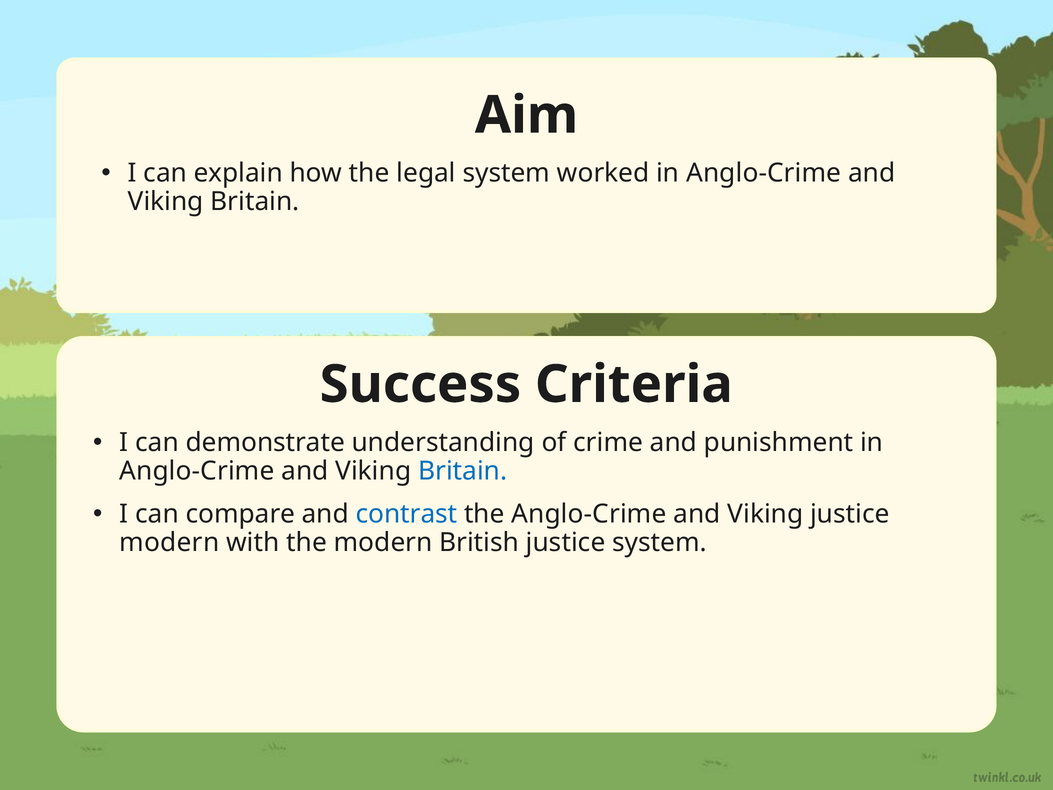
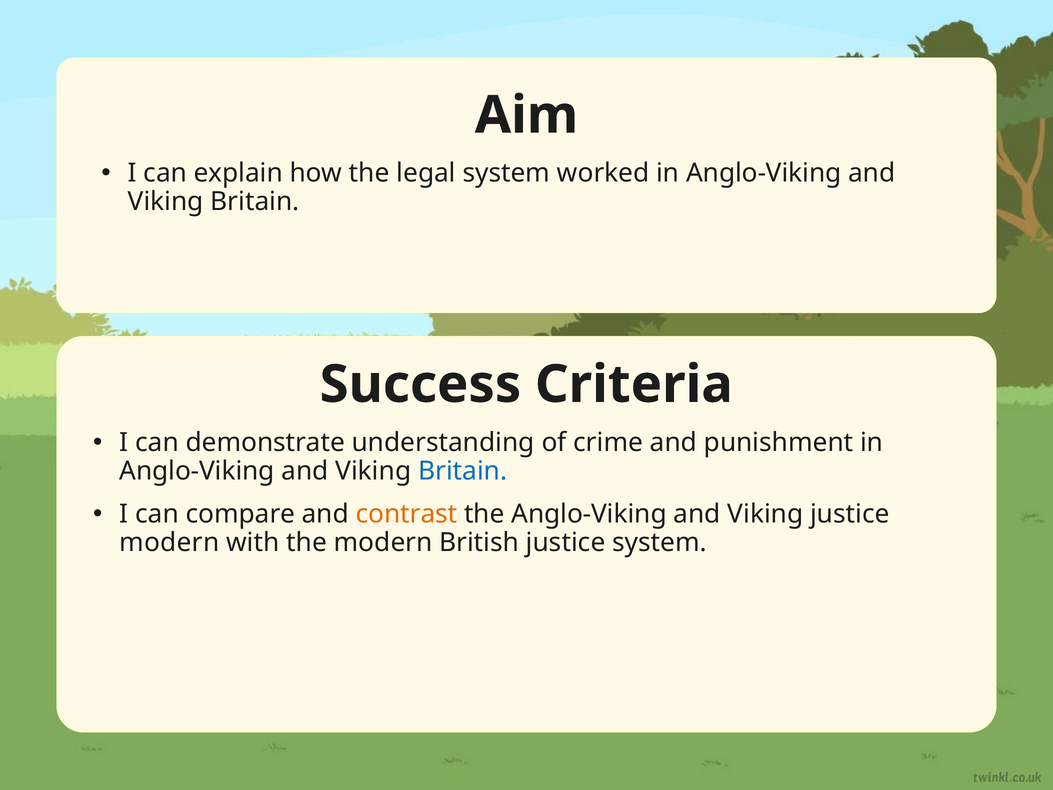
worked in Anglo-Crime: Anglo-Crime -> Anglo-Viking
Anglo-Crime at (197, 471): Anglo-Crime -> Anglo-Viking
contrast colour: blue -> orange
the Anglo-Crime: Anglo-Crime -> Anglo-Viking
